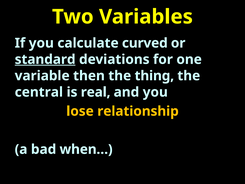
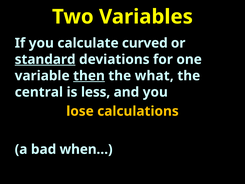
then underline: none -> present
thing: thing -> what
real: real -> less
relationship: relationship -> calculations
